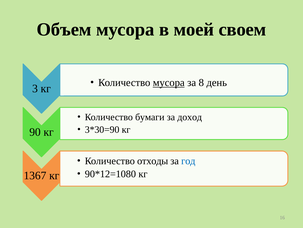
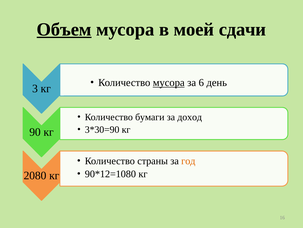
Объем underline: none -> present
своем: своем -> сдачи
8: 8 -> 6
отходы: отходы -> страны
год colour: blue -> orange
1367: 1367 -> 2080
